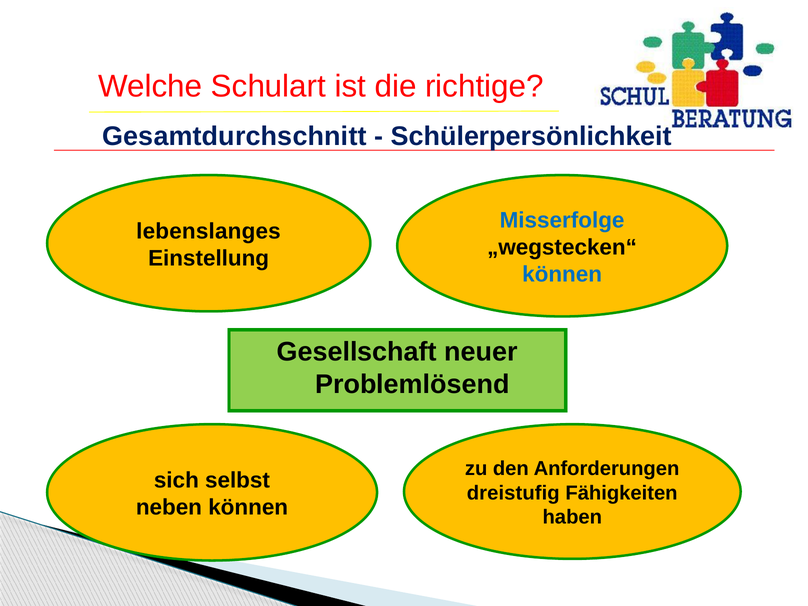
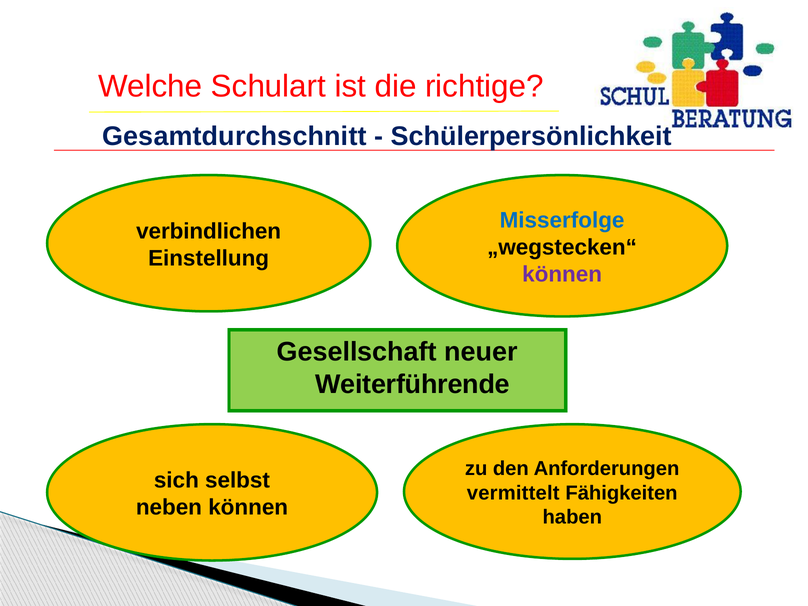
lebenslanges: lebenslanges -> verbindlichen
können at (562, 274) colour: blue -> purple
Problemlösend: Problemlösend -> Weiterführende
dreistufig: dreistufig -> vermittelt
